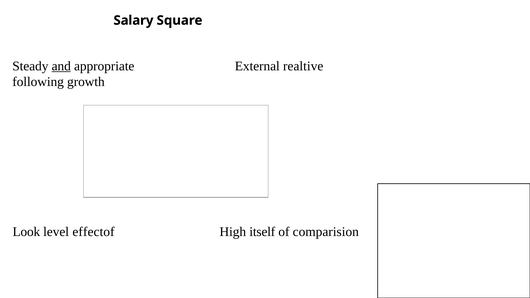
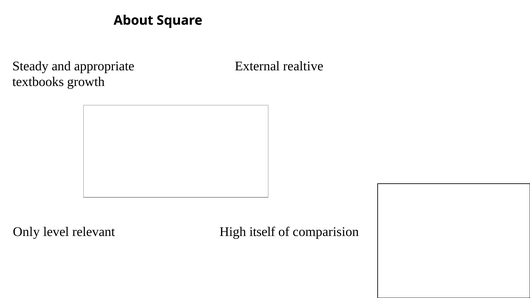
Salary: Salary -> About
and underline: present -> none
following: following -> textbooks
Look: Look -> Only
effectof: effectof -> relevant
